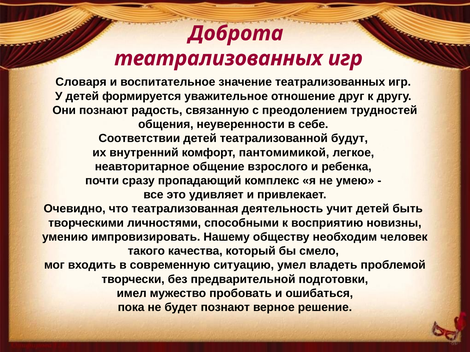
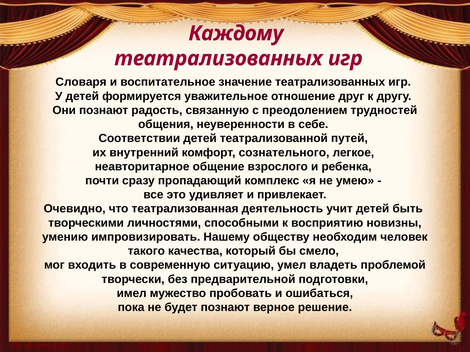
Доброта: Доброта -> Каждому
будут: будут -> путей
пантомимикой: пантомимикой -> сознательного
